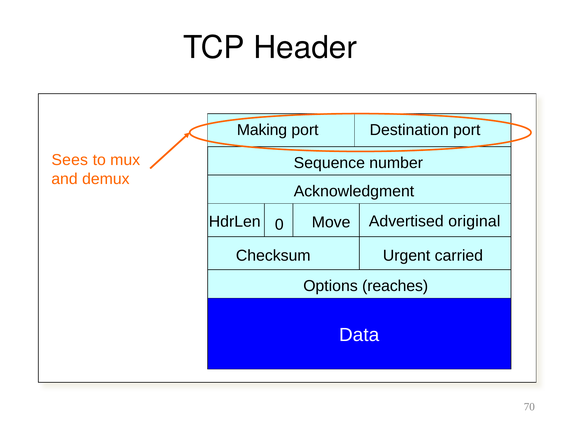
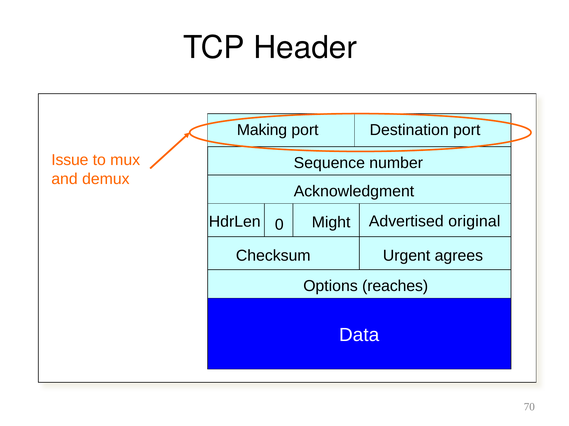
Sees: Sees -> Issue
Move: Move -> Might
carried: carried -> agrees
